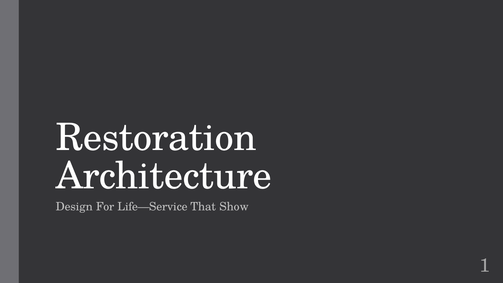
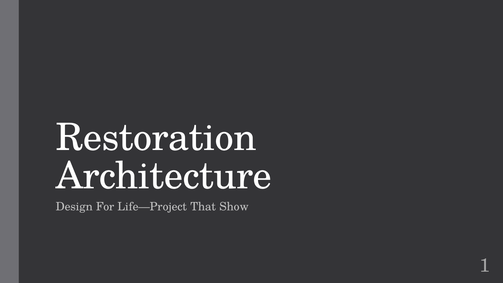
Life—Service: Life—Service -> Life—Project
